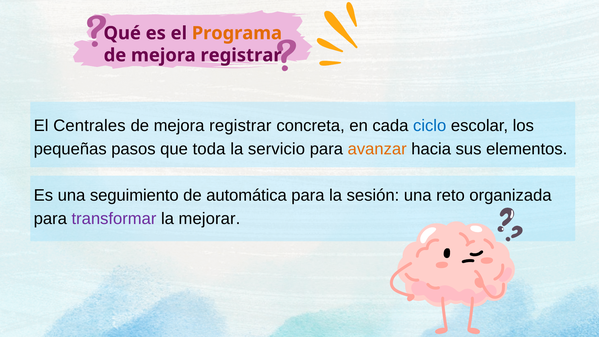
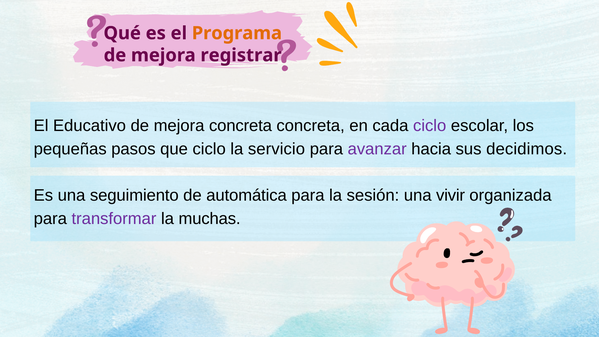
Centrales: Centrales -> Educativo
registrar at (240, 126): registrar -> concreta
ciclo at (430, 126) colour: blue -> purple
que toda: toda -> ciclo
avanzar colour: orange -> purple
elementos: elementos -> decidimos
reto: reto -> vivir
mejorar: mejorar -> muchas
